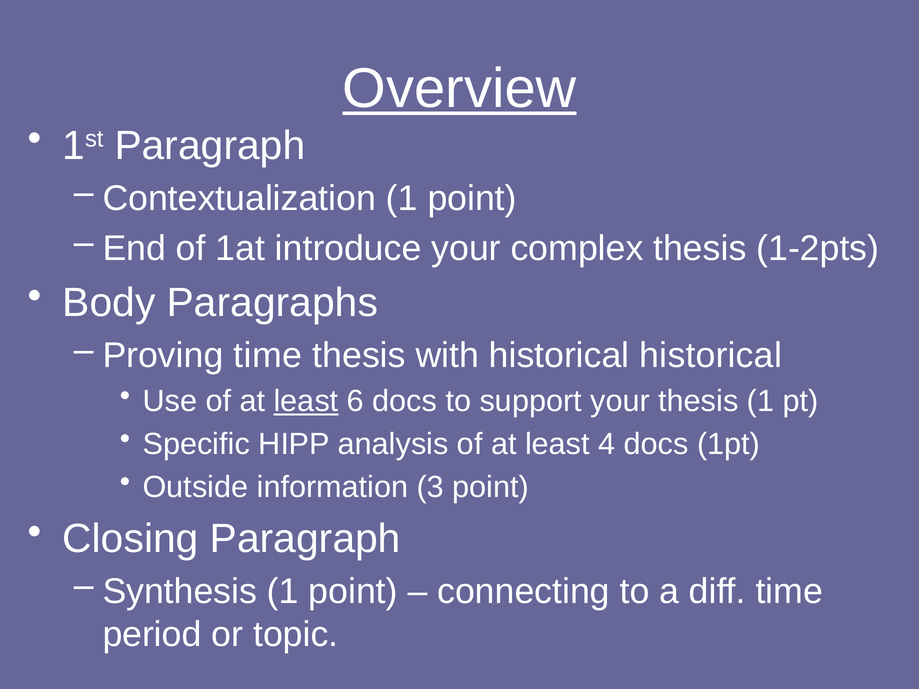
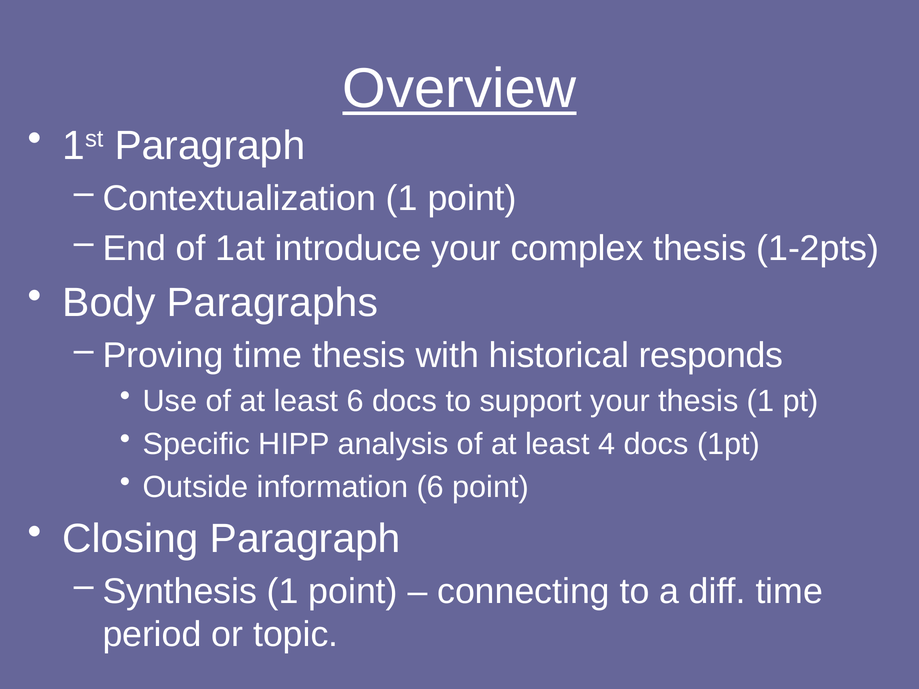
historical historical: historical -> responds
least at (306, 401) underline: present -> none
information 3: 3 -> 6
